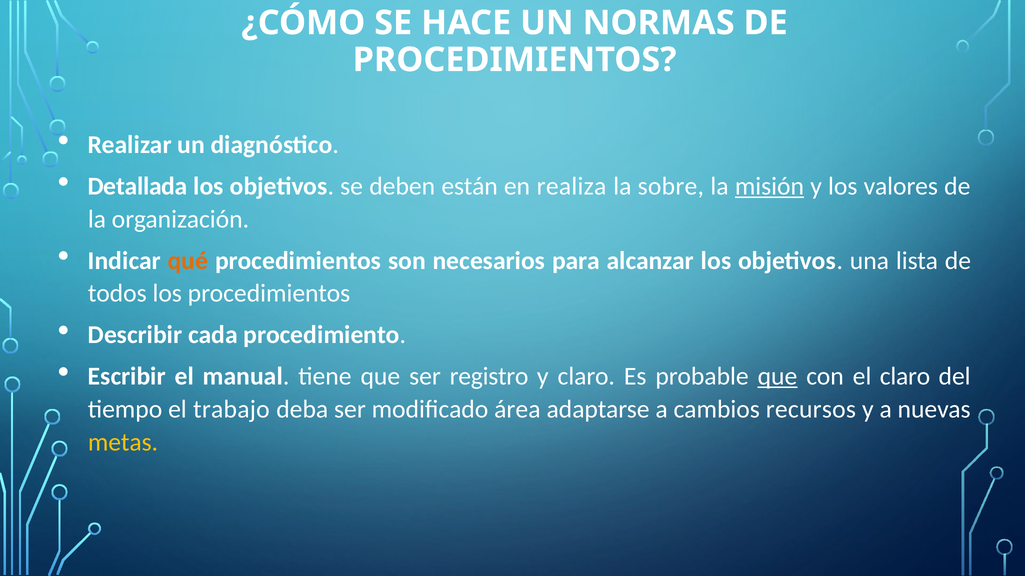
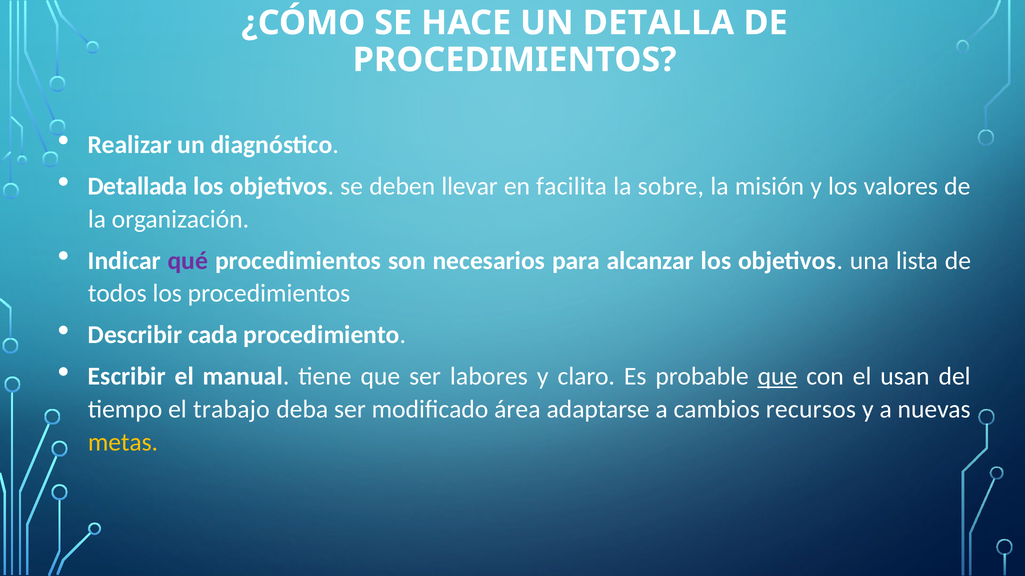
NORMAS: NORMAS -> DETALLA
están: están -> llevar
realiza: realiza -> facilita
misión underline: present -> none
qué colour: orange -> purple
registro: registro -> labores
el claro: claro -> usan
